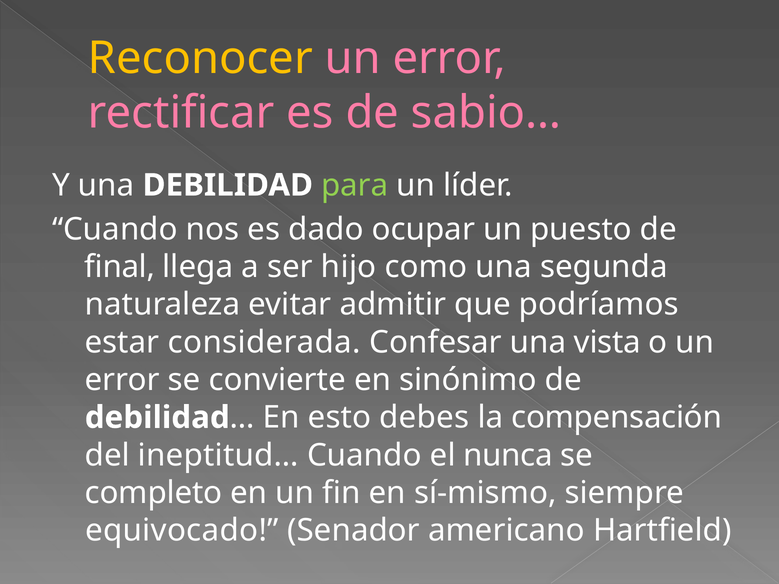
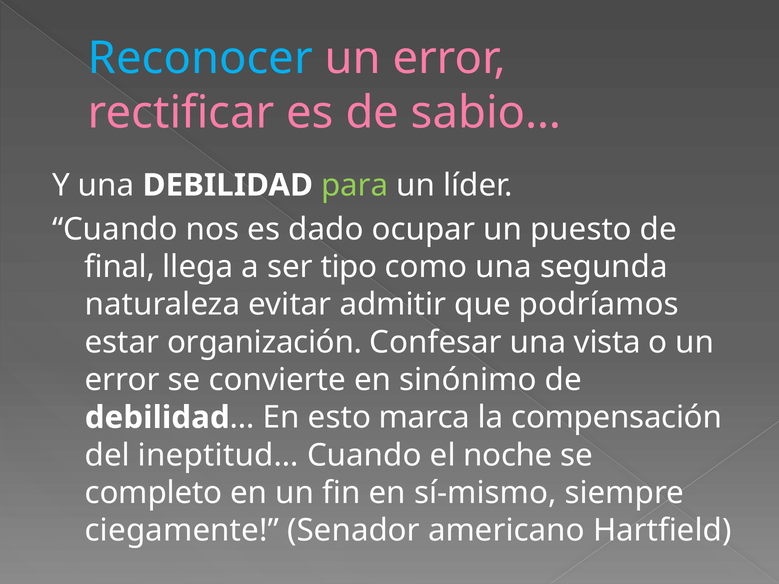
Reconocer colour: yellow -> light blue
hijo: hijo -> tipo
considerada: considerada -> organización
debes: debes -> marca
nunca: nunca -> noche
equivocado: equivocado -> ciegamente
